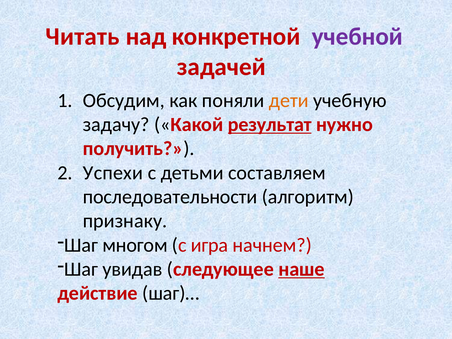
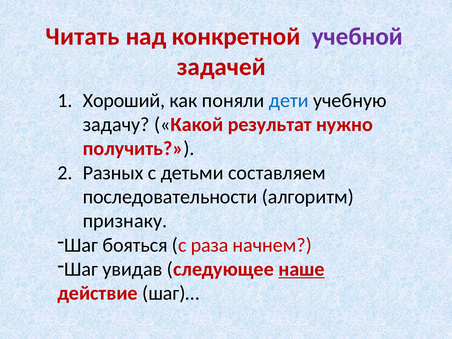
Обсудим: Обсудим -> Хороший
дети colour: orange -> blue
результат underline: present -> none
Успехи: Успехи -> Разных
многом: многом -> бояться
игра: игра -> раза
